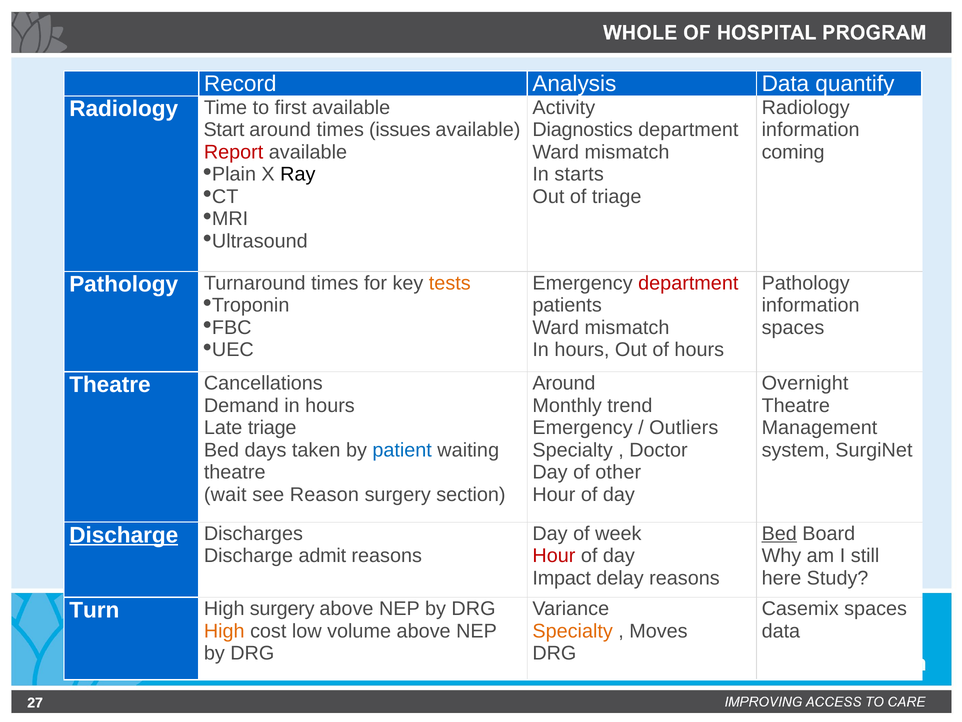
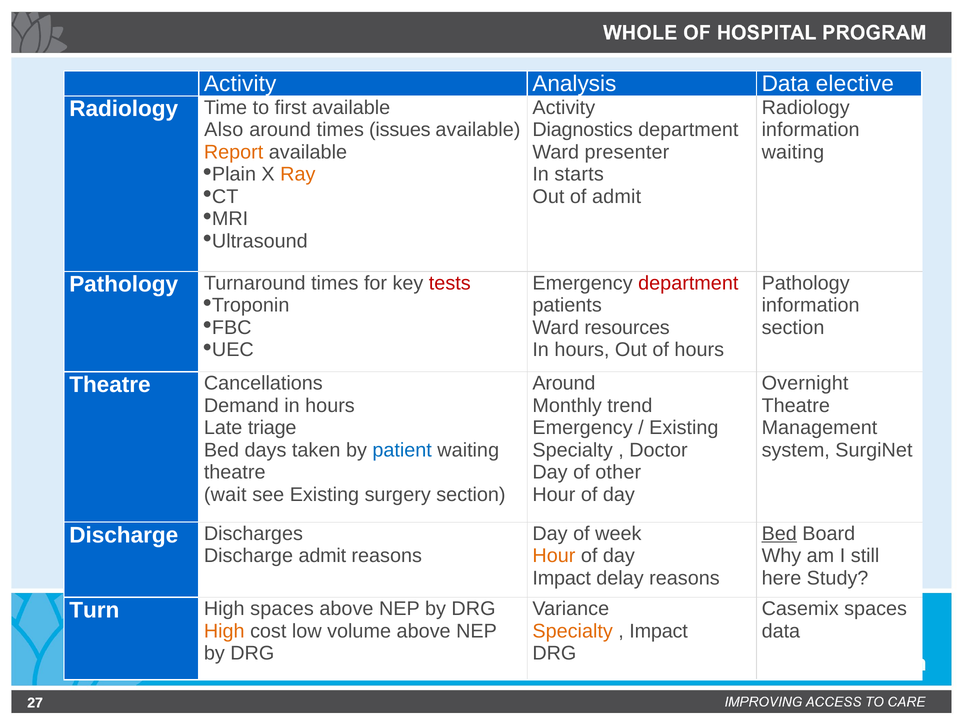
Record at (240, 84): Record -> Activity
quantify: quantify -> elective
Start: Start -> Also
Report colour: red -> orange
mismatch at (627, 152): mismatch -> presenter
coming at (793, 152): coming -> waiting
Ray colour: black -> orange
of triage: triage -> admit
tests colour: orange -> red
mismatch at (627, 327): mismatch -> resources
spaces at (793, 327): spaces -> section
Outliers at (684, 428): Outliers -> Existing
see Reason: Reason -> Existing
Discharge at (124, 535) underline: present -> none
Hour at (554, 556) colour: red -> orange
High surgery: surgery -> spaces
Moves at (658, 631): Moves -> Impact
